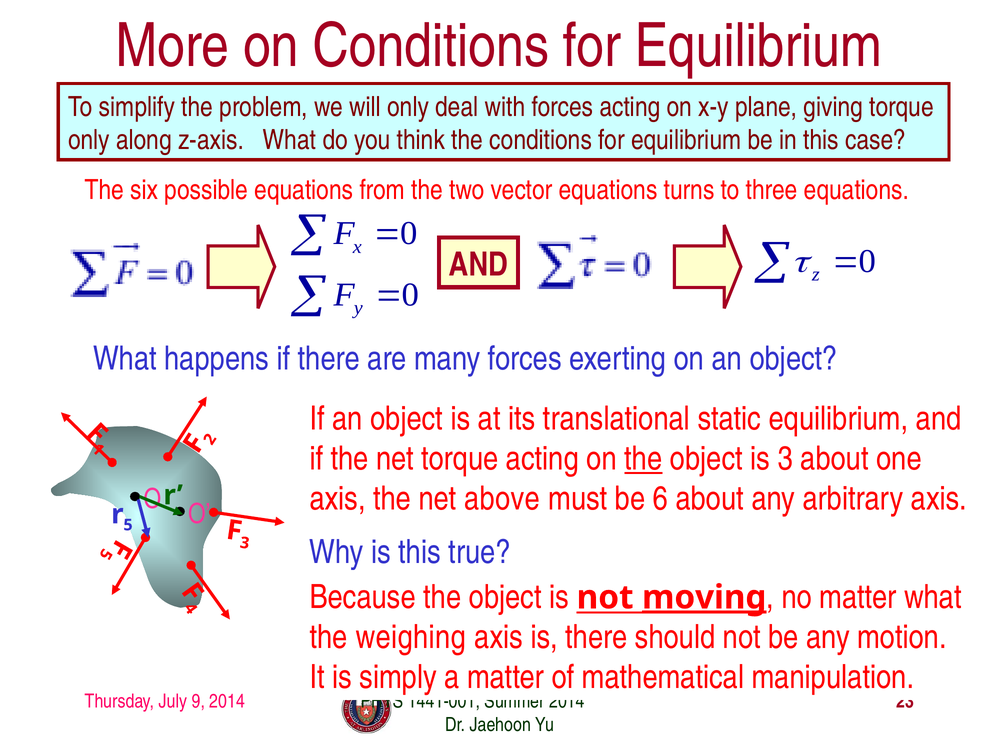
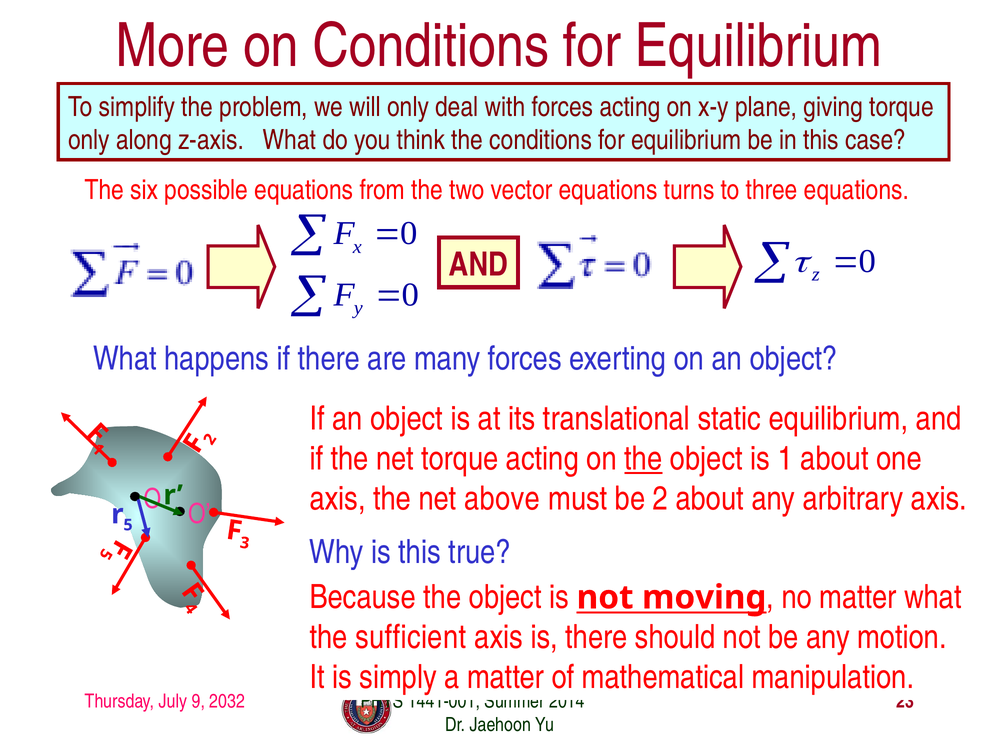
is 3: 3 -> 1
6: 6 -> 2
moving underline: present -> none
weighing: weighing -> sufficient
9 2014: 2014 -> 2032
